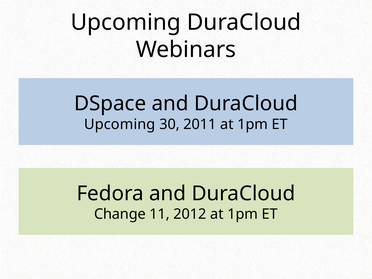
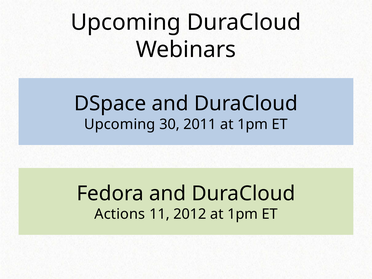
Change: Change -> Actions
